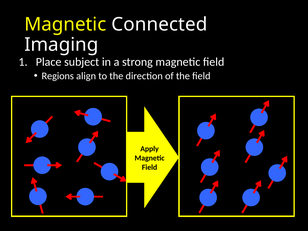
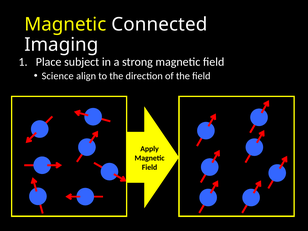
Regions: Regions -> Science
